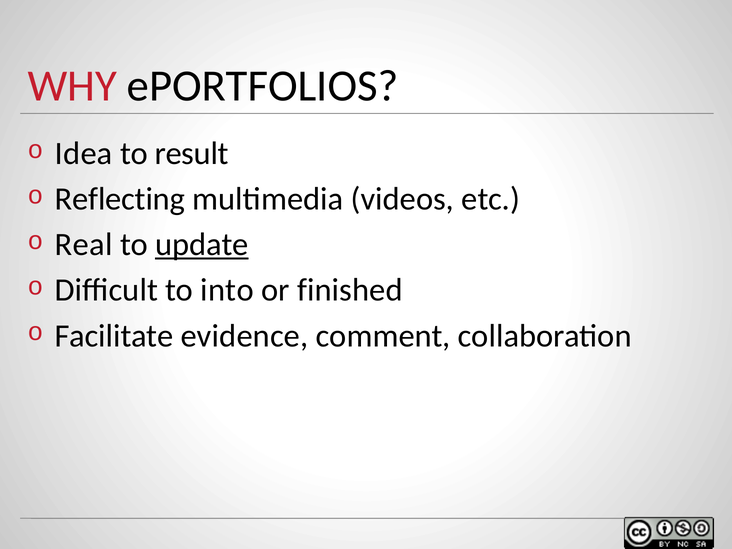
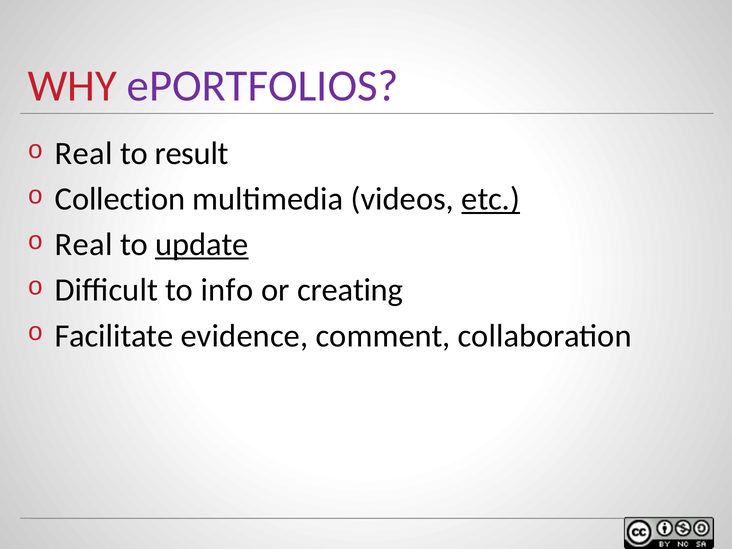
ePORTFOLIOS colour: black -> purple
Idea at (84, 154): Idea -> Real
Reflecting: Reflecting -> Collection
etc underline: none -> present
into: into -> info
finished: finished -> creating
